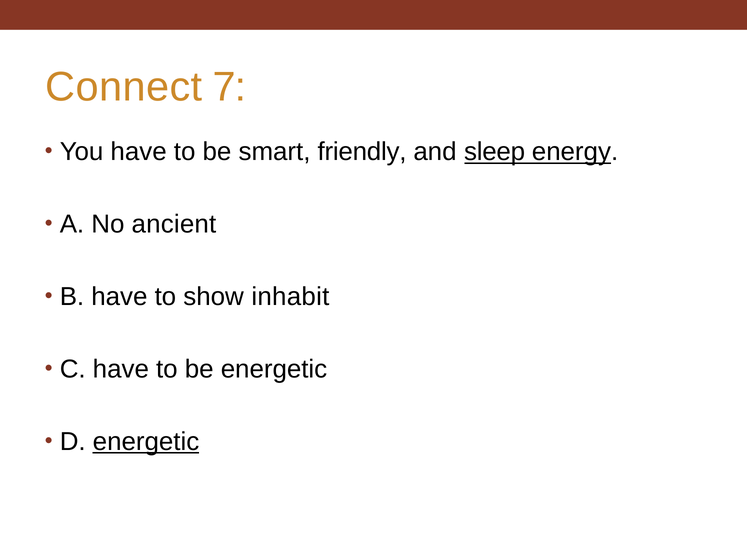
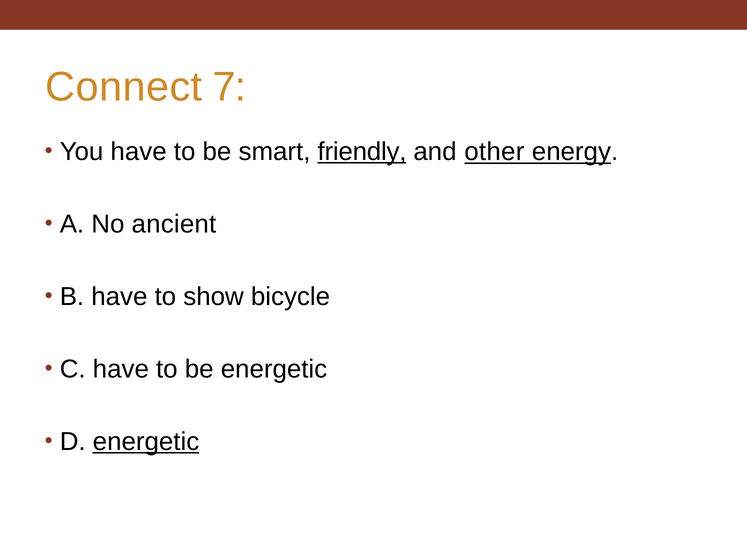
friendly underline: none -> present
sleep: sleep -> other
inhabit: inhabit -> bicycle
